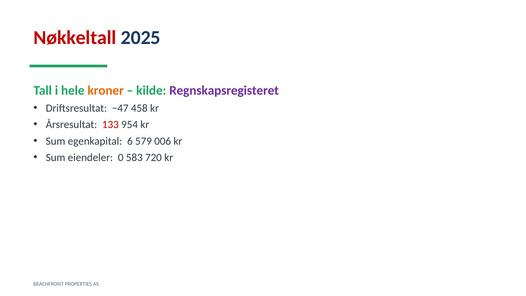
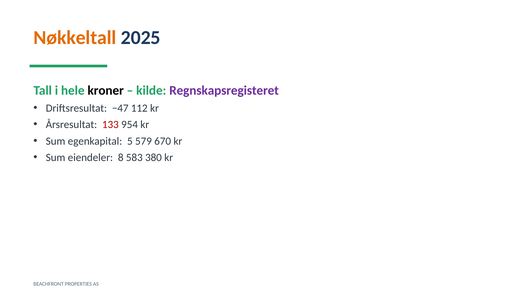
Nøkkeltall colour: red -> orange
kroner colour: orange -> black
458: 458 -> 112
6: 6 -> 5
006: 006 -> 670
0: 0 -> 8
720: 720 -> 380
